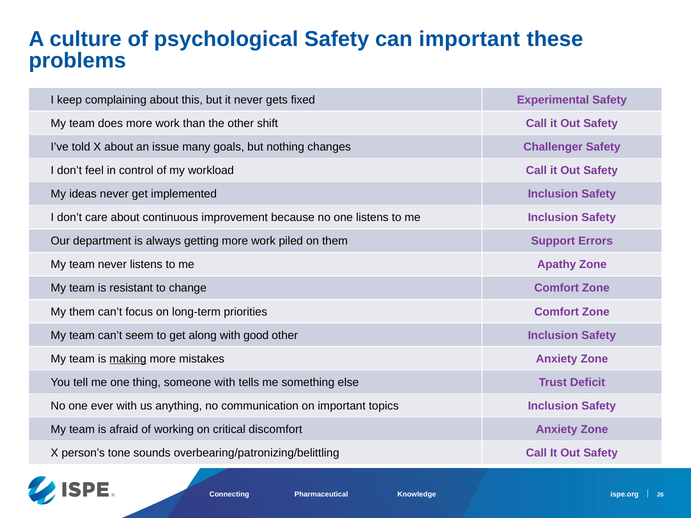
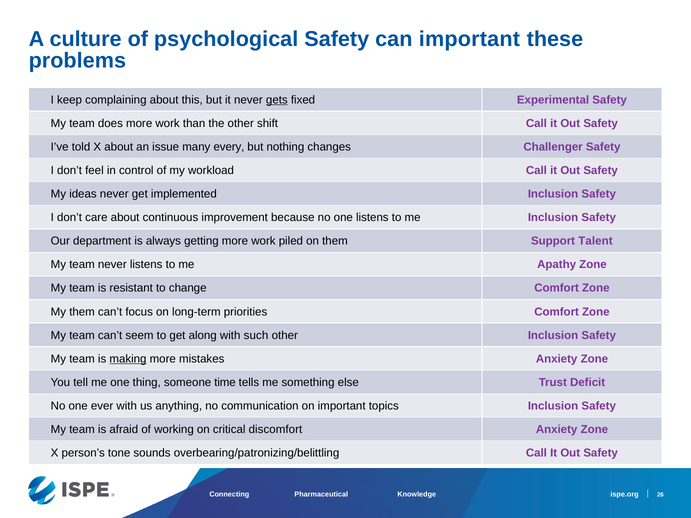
gets underline: none -> present
goals: goals -> every
Errors: Errors -> Talent
good: good -> such
someone with: with -> time
